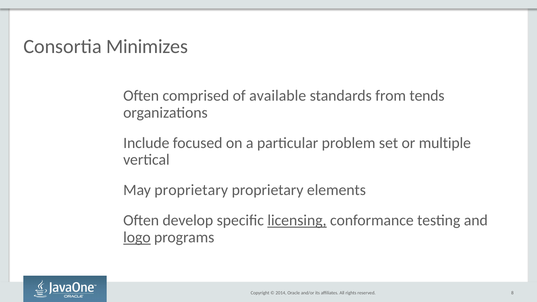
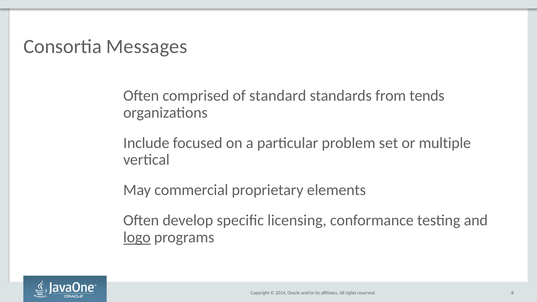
Minimizes: Minimizes -> Messages
available: available -> standard
May proprietary: proprietary -> commercial
licensing underline: present -> none
